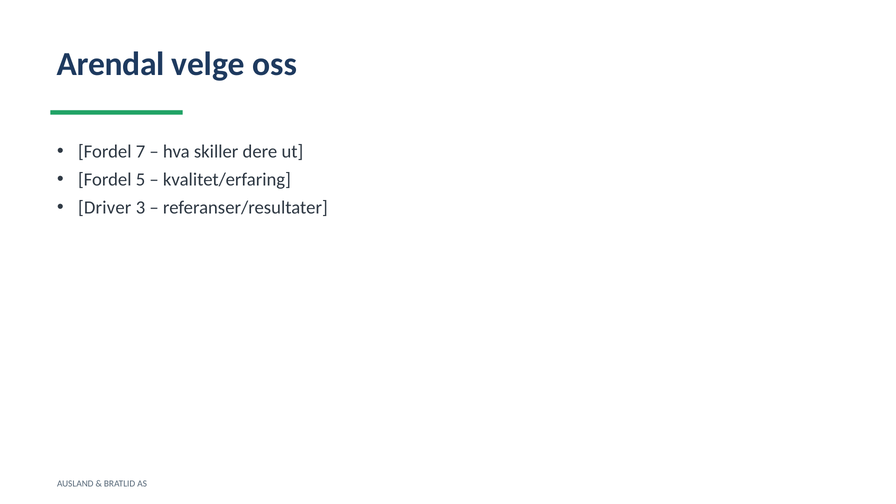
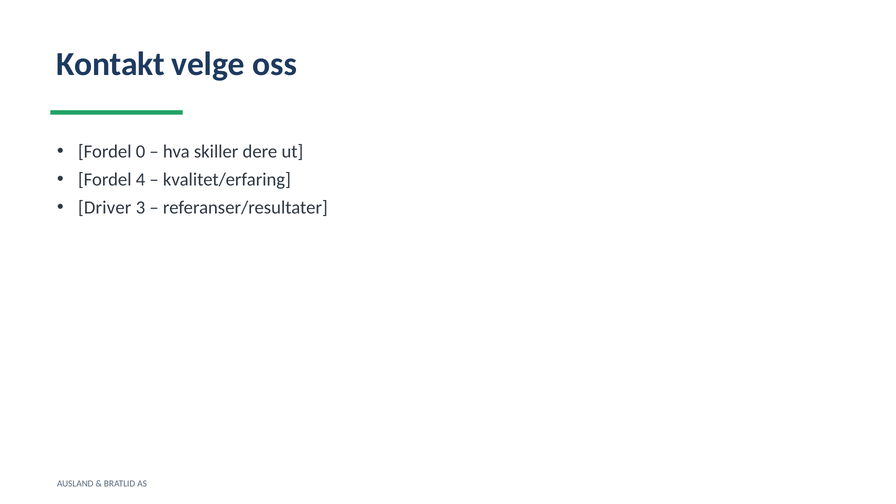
Arendal: Arendal -> Kontakt
7: 7 -> 0
5: 5 -> 4
